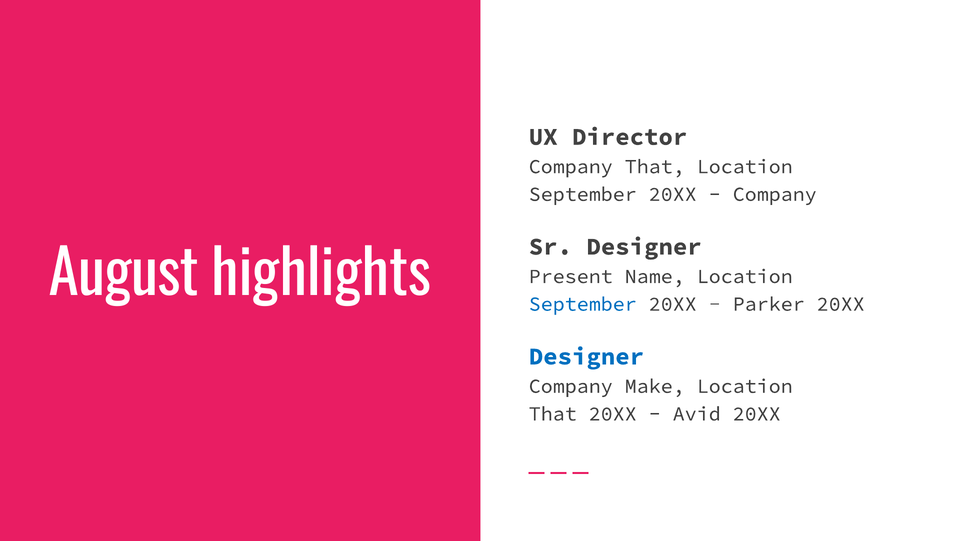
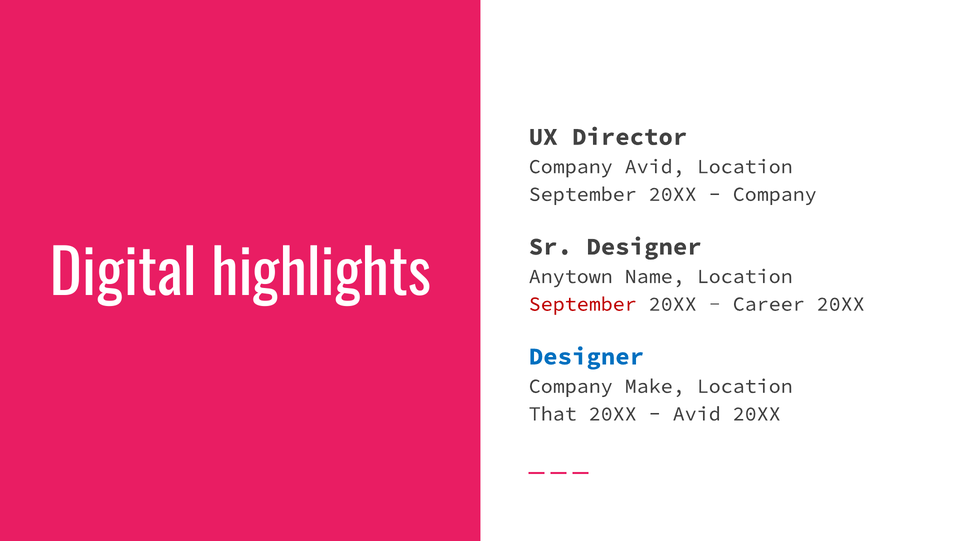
Company That: That -> Avid
August: August -> Digital
Present: Present -> Anytown
September at (583, 304) colour: blue -> red
Parker: Parker -> Career
